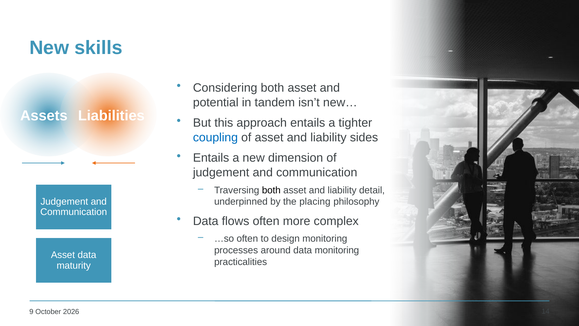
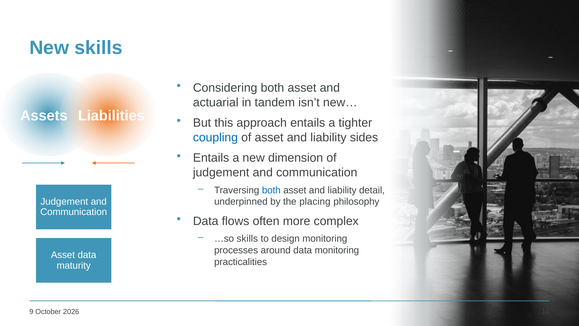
potential: potential -> actuarial
both at (271, 190) colour: black -> blue
…so often: often -> skills
